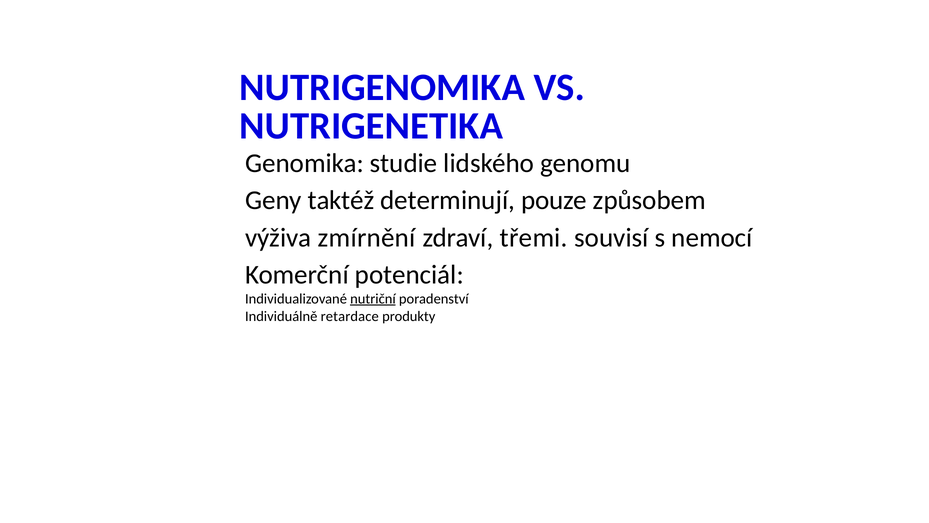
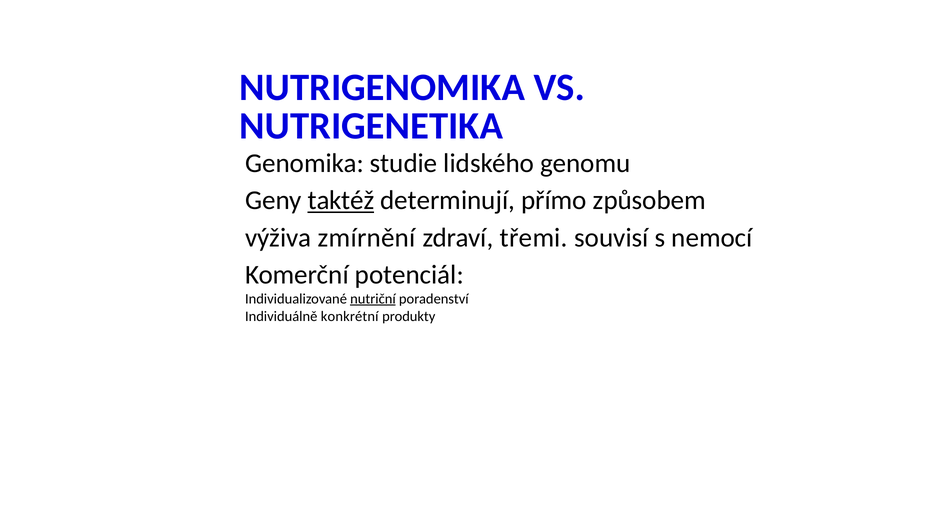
taktéž underline: none -> present
pouze: pouze -> přímo
retardace: retardace -> konkrétní
